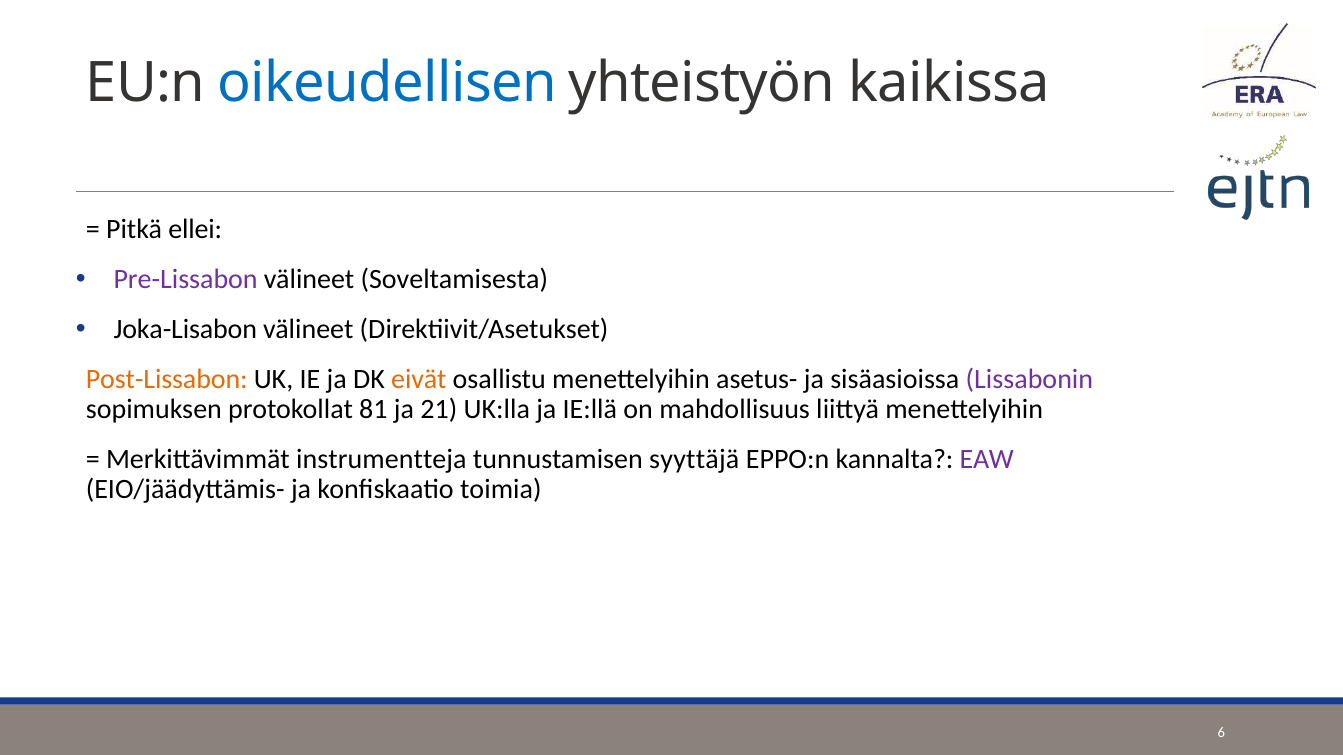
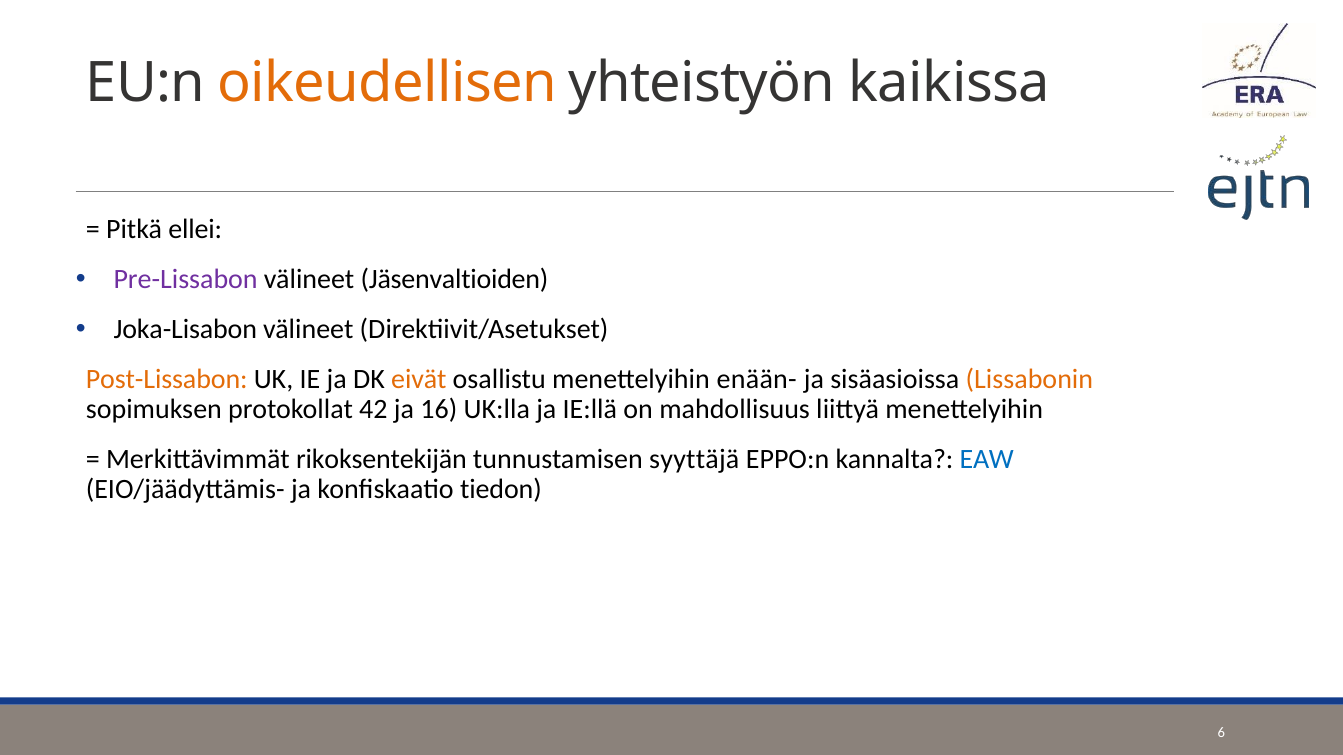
oikeudellisen colour: blue -> orange
Soveltamisesta: Soveltamisesta -> Jäsenvaltioiden
asetus-: asetus- -> enään-
Lissabonin colour: purple -> orange
81: 81 -> 42
21: 21 -> 16
instrumentteja: instrumentteja -> rikoksentekijän
EAW colour: purple -> blue
toimia: toimia -> tiedon
